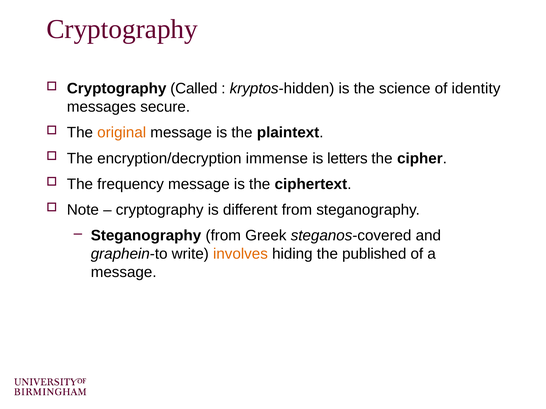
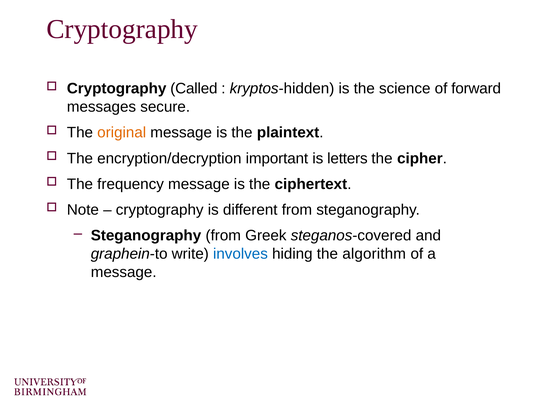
identity: identity -> forward
immense: immense -> important
involves colour: orange -> blue
published: published -> algorithm
